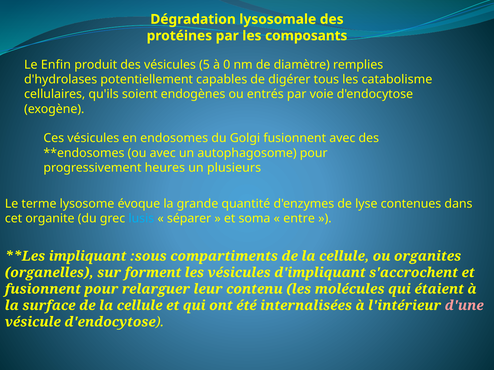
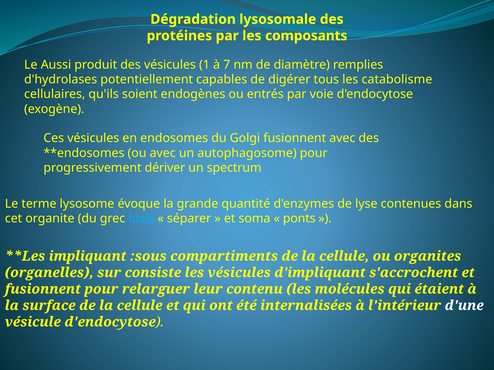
Enfin: Enfin -> Aussi
5: 5 -> 1
0: 0 -> 7
heures: heures -> dériver
plusieurs: plusieurs -> spectrum
entre: entre -> ponts
forment: forment -> consiste
d'une colour: pink -> white
